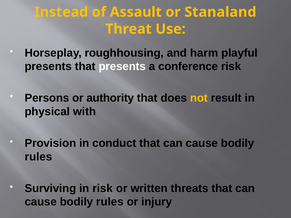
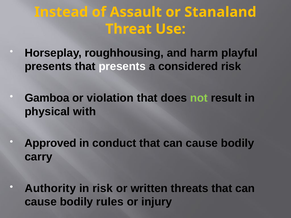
conference: conference -> considered
Persons: Persons -> Gamboa
authority: authority -> violation
not colour: yellow -> light green
Provision: Provision -> Approved
rules at (38, 157): rules -> carry
Surviving: Surviving -> Authority
